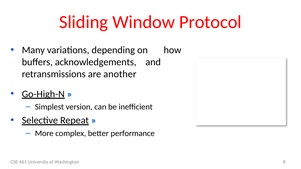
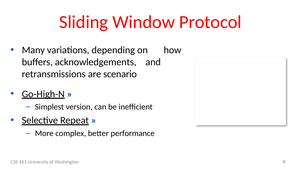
another: another -> scenario
